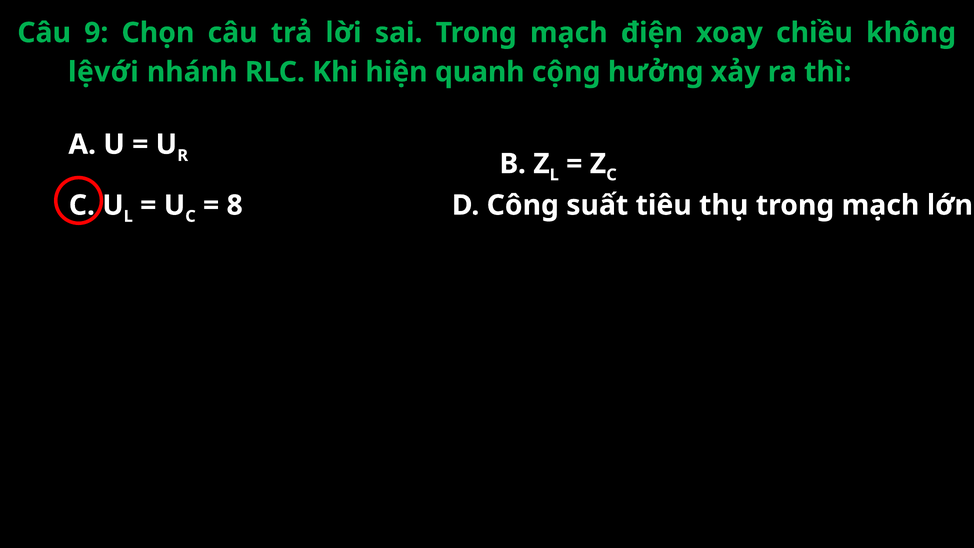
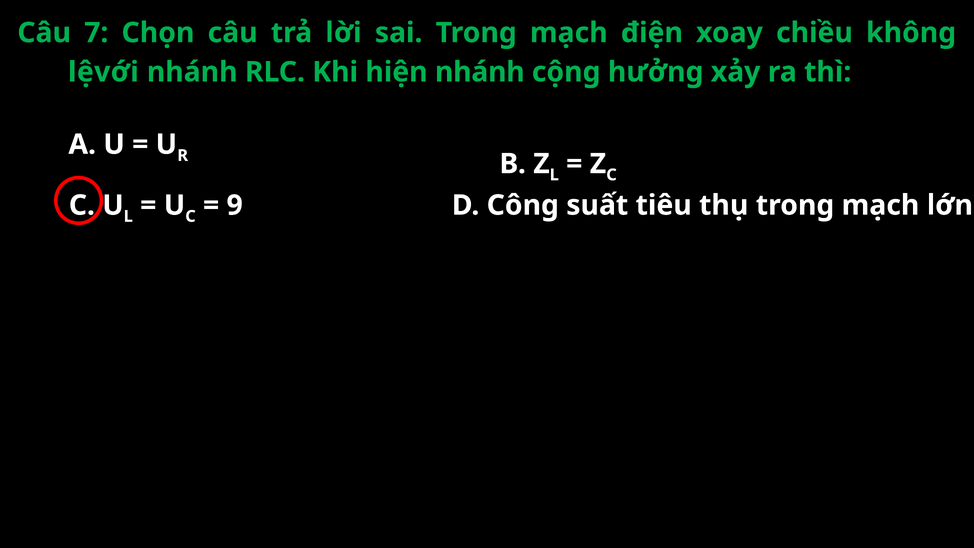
9: 9 -> 7
hiện quanh: quanh -> nhánh
8: 8 -> 9
